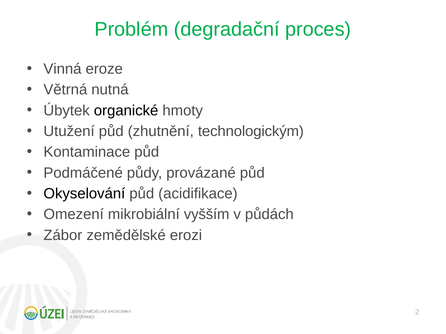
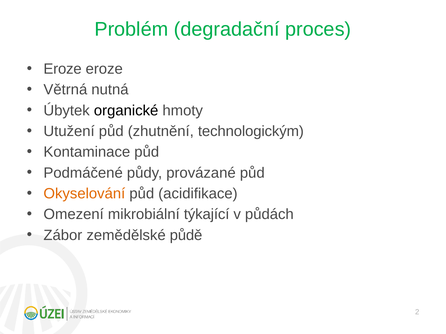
Vinná at (62, 69): Vinná -> Eroze
Okyselování colour: black -> orange
vyšším: vyšším -> týkající
erozi: erozi -> půdě
